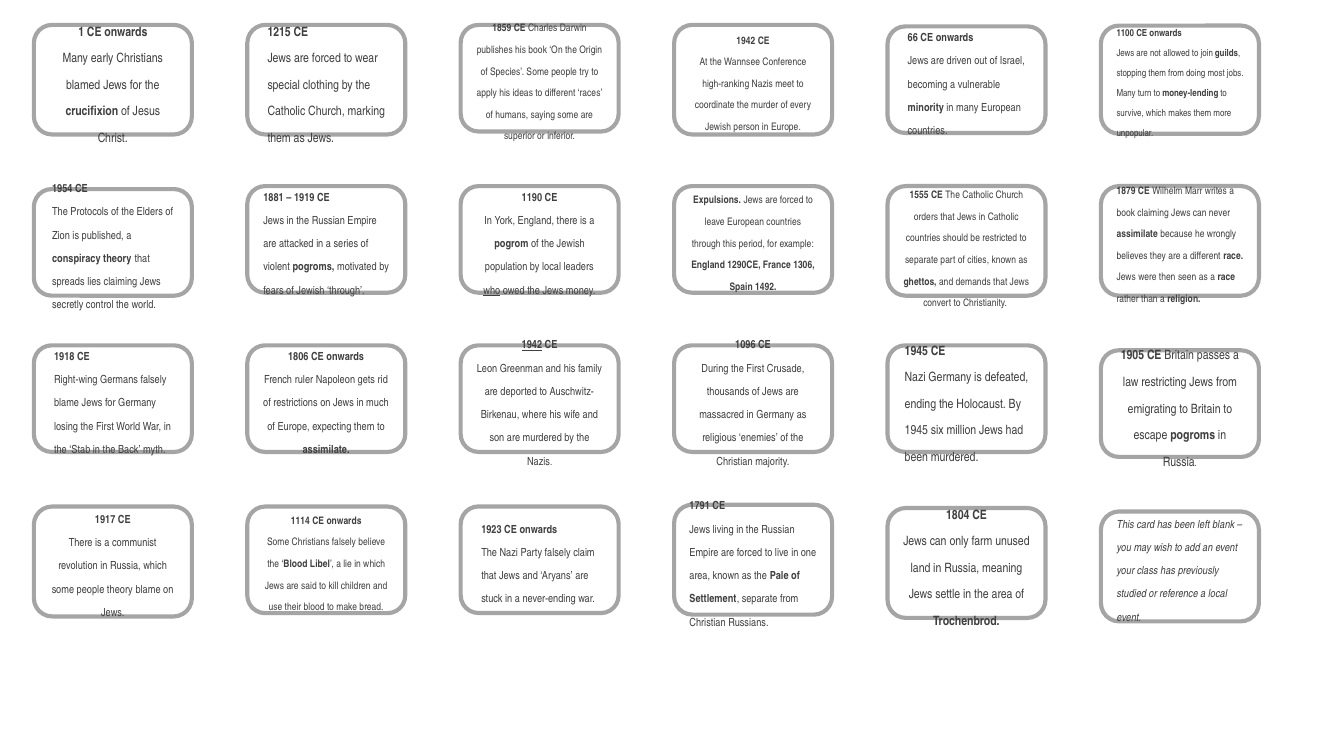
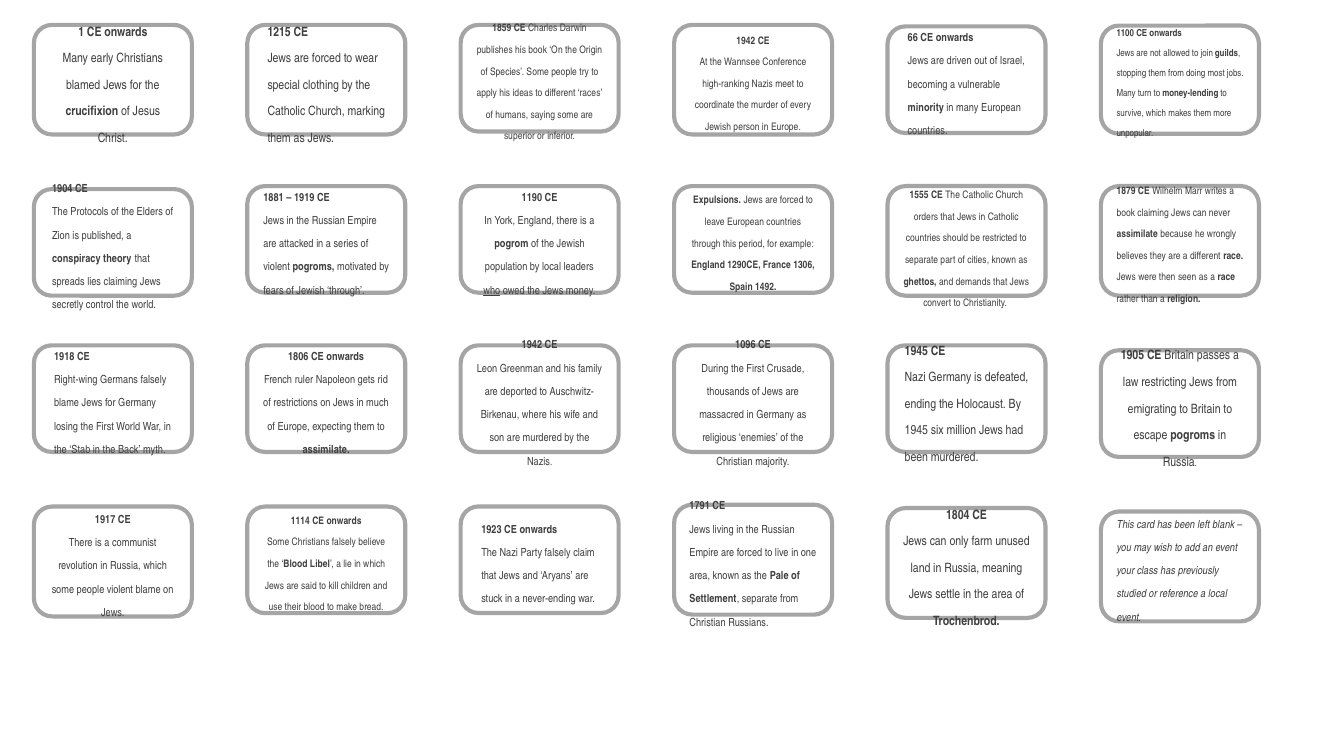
1954: 1954 -> 1904
1942 at (532, 345) underline: present -> none
people theory: theory -> violent
